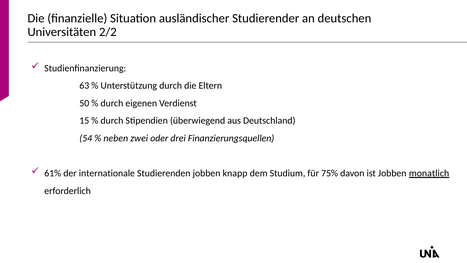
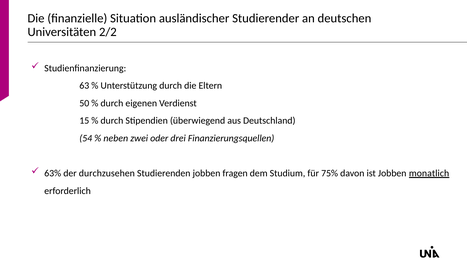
61%: 61% -> 63%
internationale: internationale -> durchzusehen
knapp: knapp -> fragen
